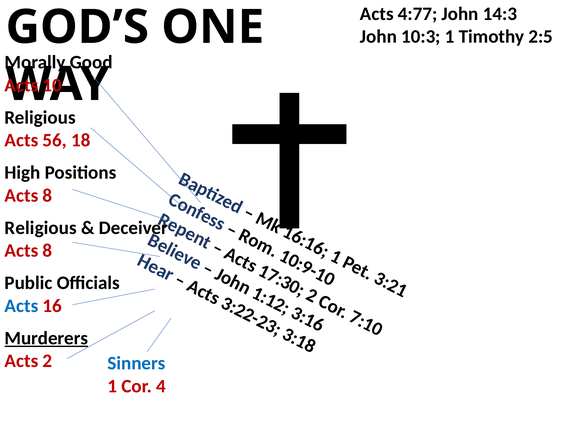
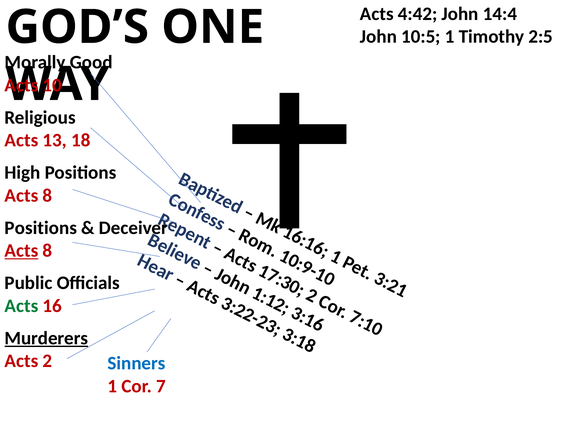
4:77: 4:77 -> 4:42
14:3: 14:3 -> 14:4
10:3: 10:3 -> 10:5
56: 56 -> 13
Religious at (41, 228): Religious -> Positions
Acts at (21, 251) underline: none -> present
Acts at (21, 306) colour: blue -> green
Cor 4: 4 -> 7
